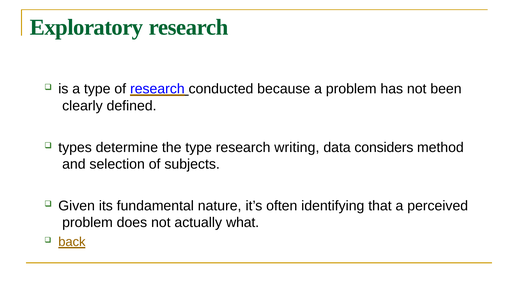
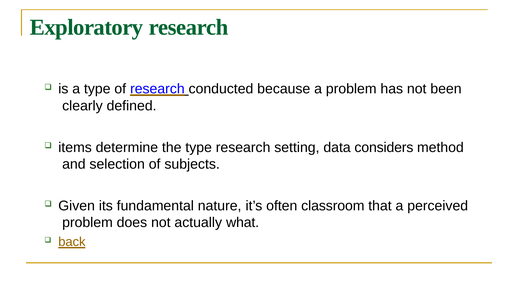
types: types -> items
writing: writing -> setting
identifying: identifying -> classroom
